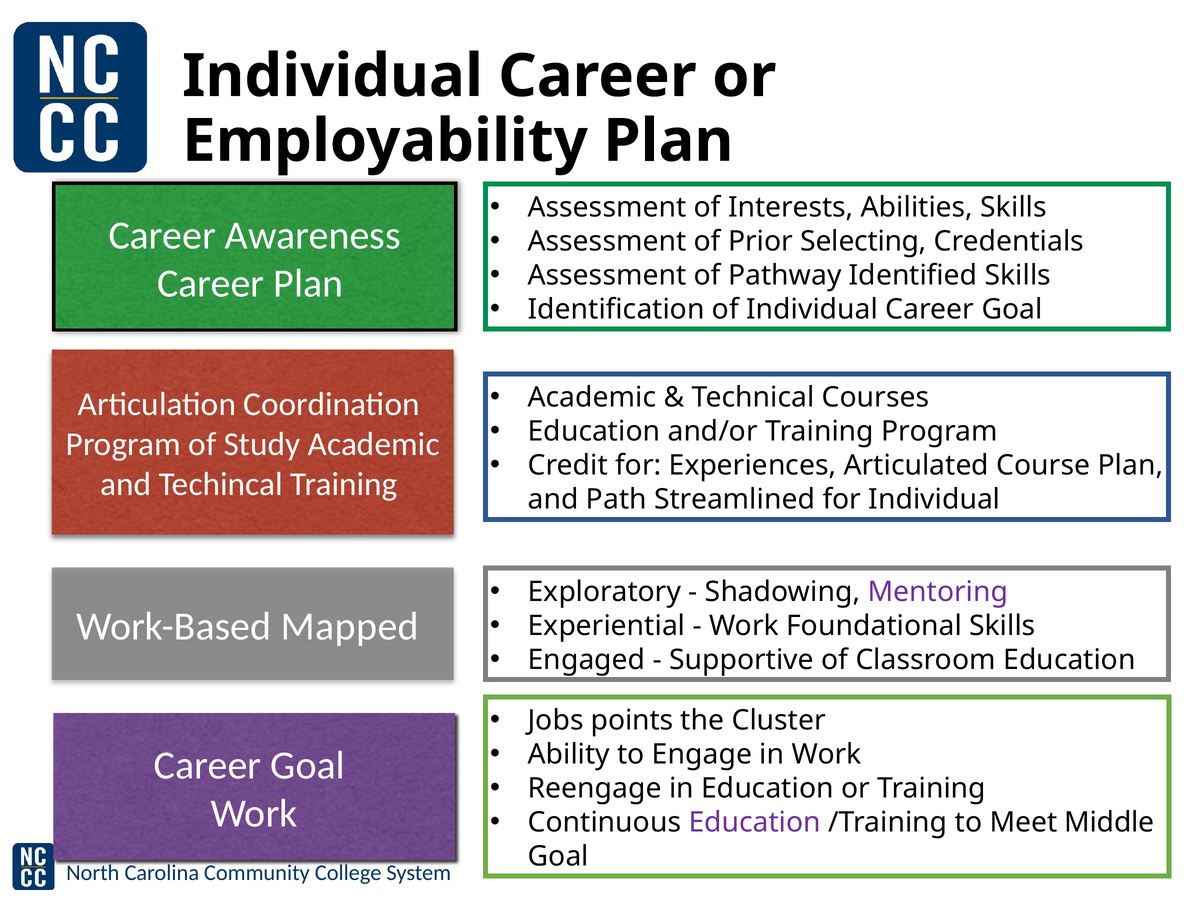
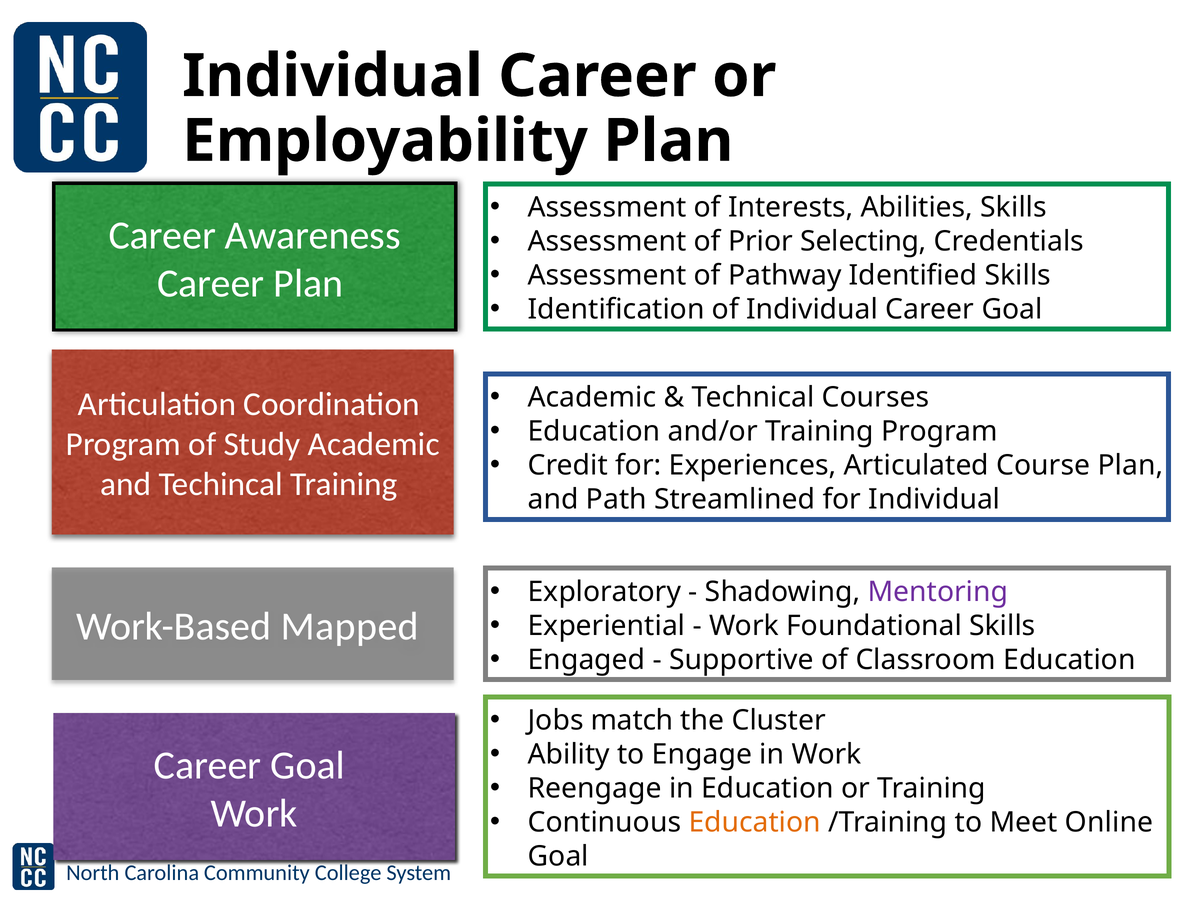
points: points -> match
Education at (755, 822) colour: purple -> orange
Middle: Middle -> Online
